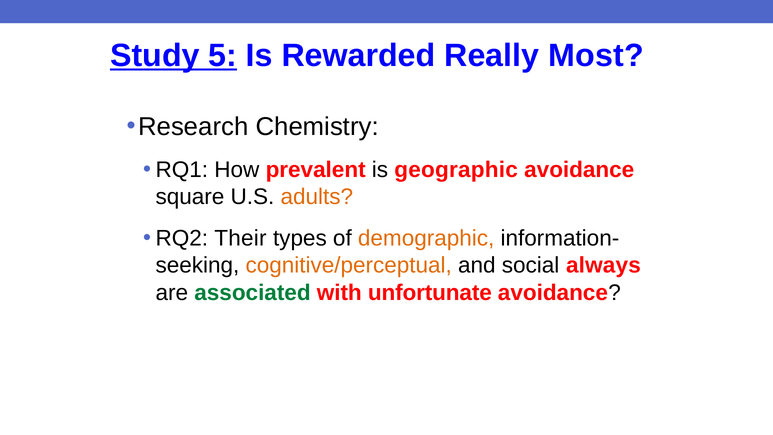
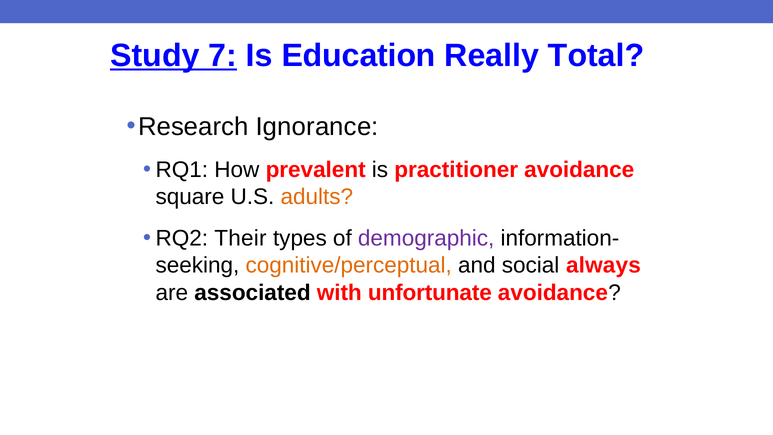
5: 5 -> 7
Rewarded: Rewarded -> Education
Most: Most -> Total
Chemistry: Chemistry -> Ignorance
geographic: geographic -> practitioner
demographic colour: orange -> purple
associated colour: green -> black
